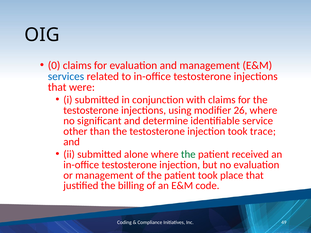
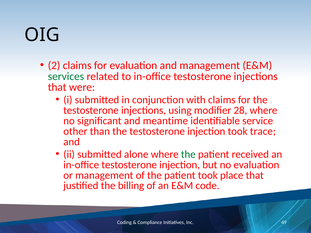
0: 0 -> 2
services colour: blue -> green
26: 26 -> 28
determine: determine -> meantime
